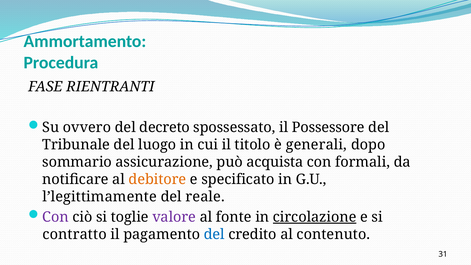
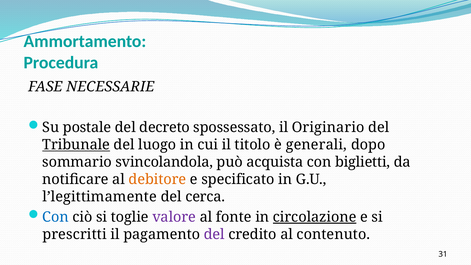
RIENTRANTI: RIENTRANTI -> NECESSARIE
ovvero: ovvero -> postale
Possessore: Possessore -> Originario
Tribunale underline: none -> present
assicurazione: assicurazione -> svincolandola
formali: formali -> biglietti
reale: reale -> cerca
Con at (55, 217) colour: purple -> blue
contratto: contratto -> prescritti
del at (214, 234) colour: blue -> purple
